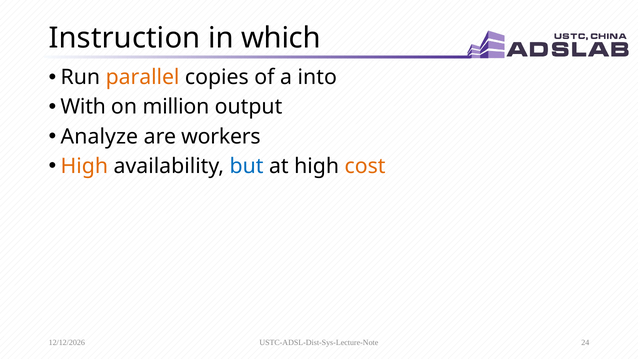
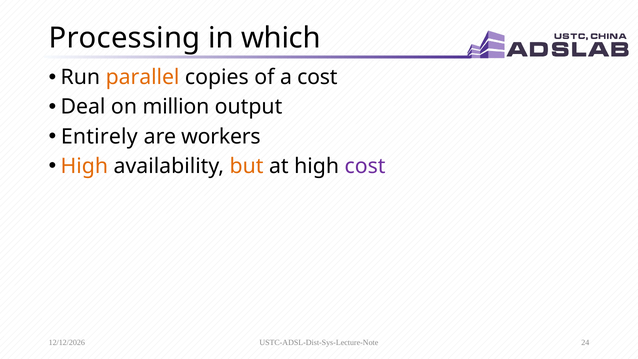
Instruction: Instruction -> Processing
a into: into -> cost
With: With -> Deal
Analyze: Analyze -> Entirely
but colour: blue -> orange
cost at (365, 166) colour: orange -> purple
